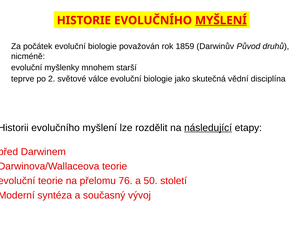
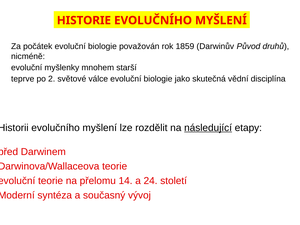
MYŠLENÍ at (221, 20) underline: present -> none
76: 76 -> 14
50: 50 -> 24
